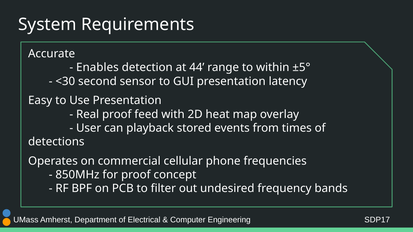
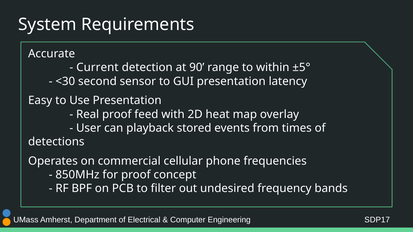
Enables: Enables -> Current
44: 44 -> 90
